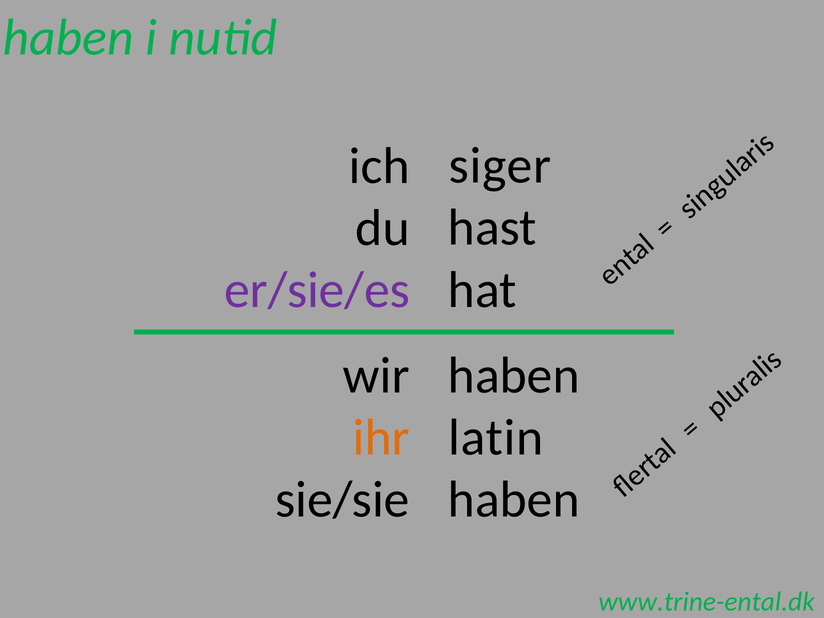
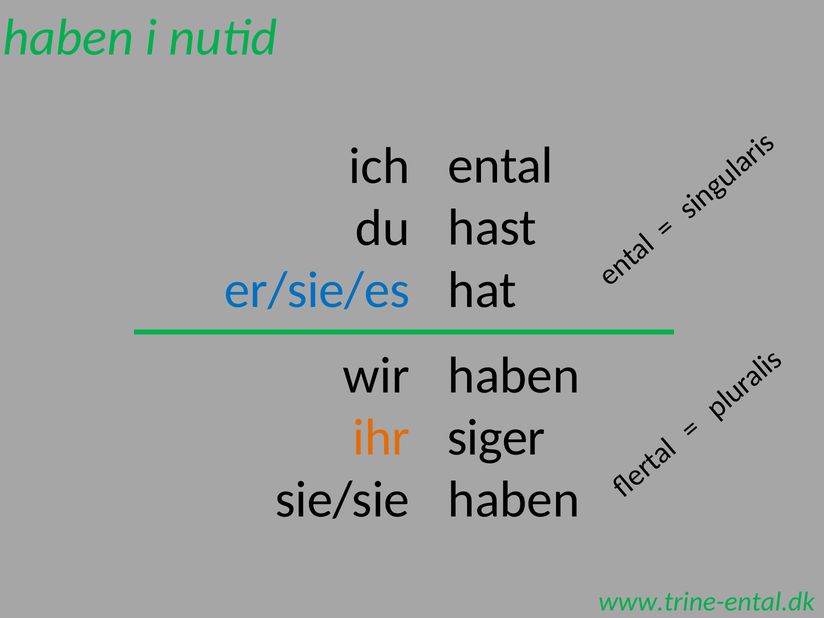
siger: siger -> ental
er/sie/es colour: purple -> blue
latin: latin -> siger
